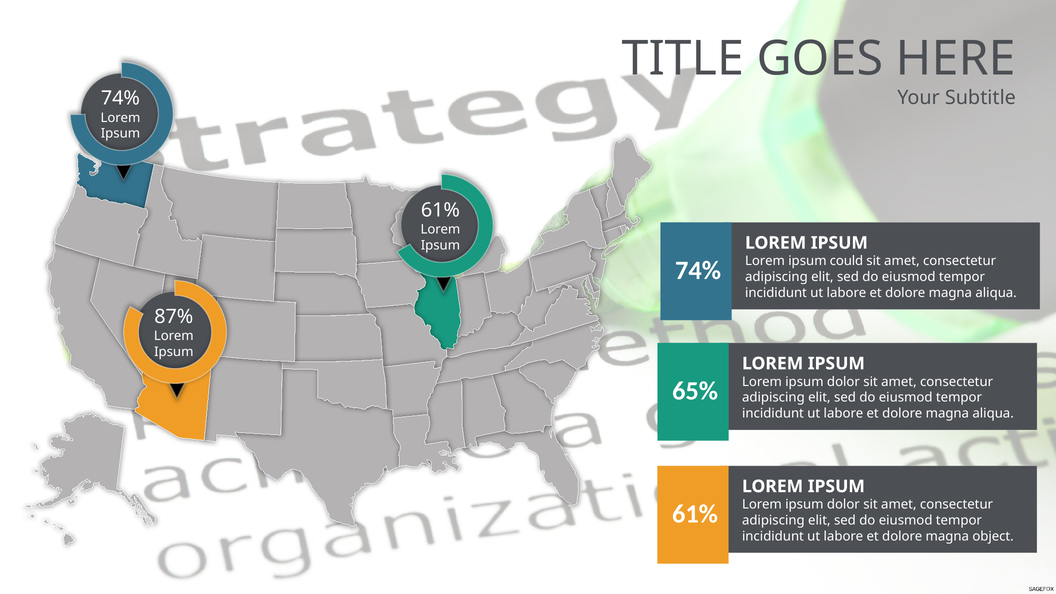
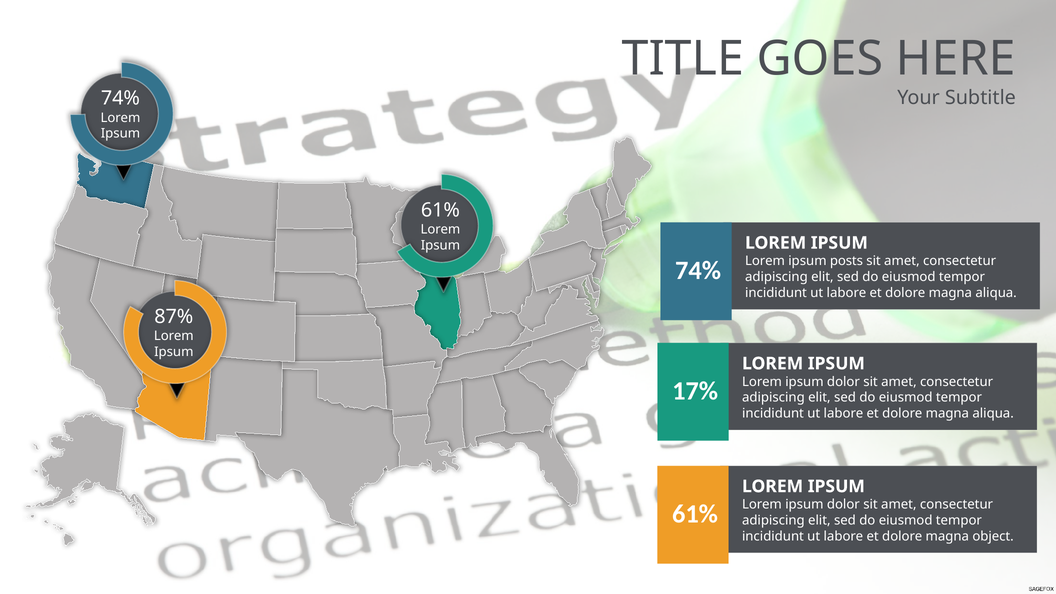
could: could -> posts
65%: 65% -> 17%
